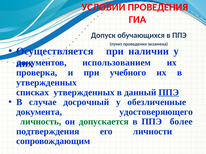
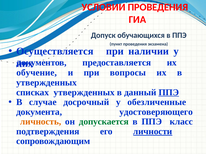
использованием: использованием -> предоставляется
проверка: проверка -> обучение
учебного: учебного -> вопросы
личность colour: green -> orange
более: более -> класс
личности underline: none -> present
